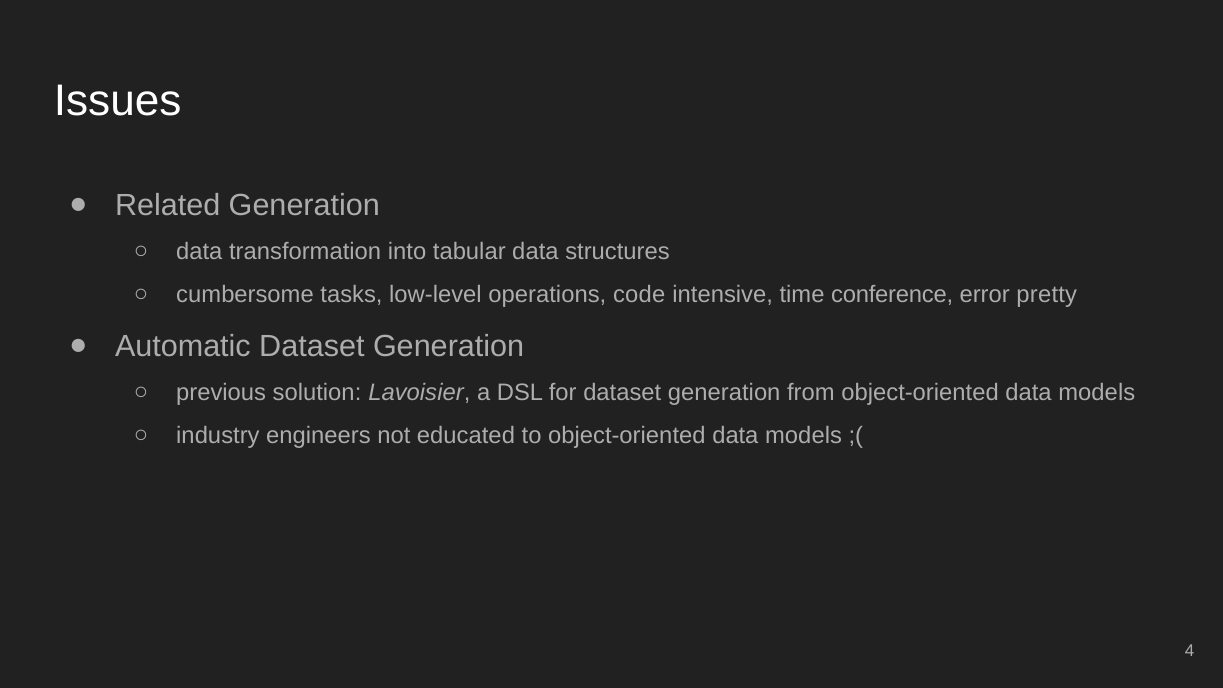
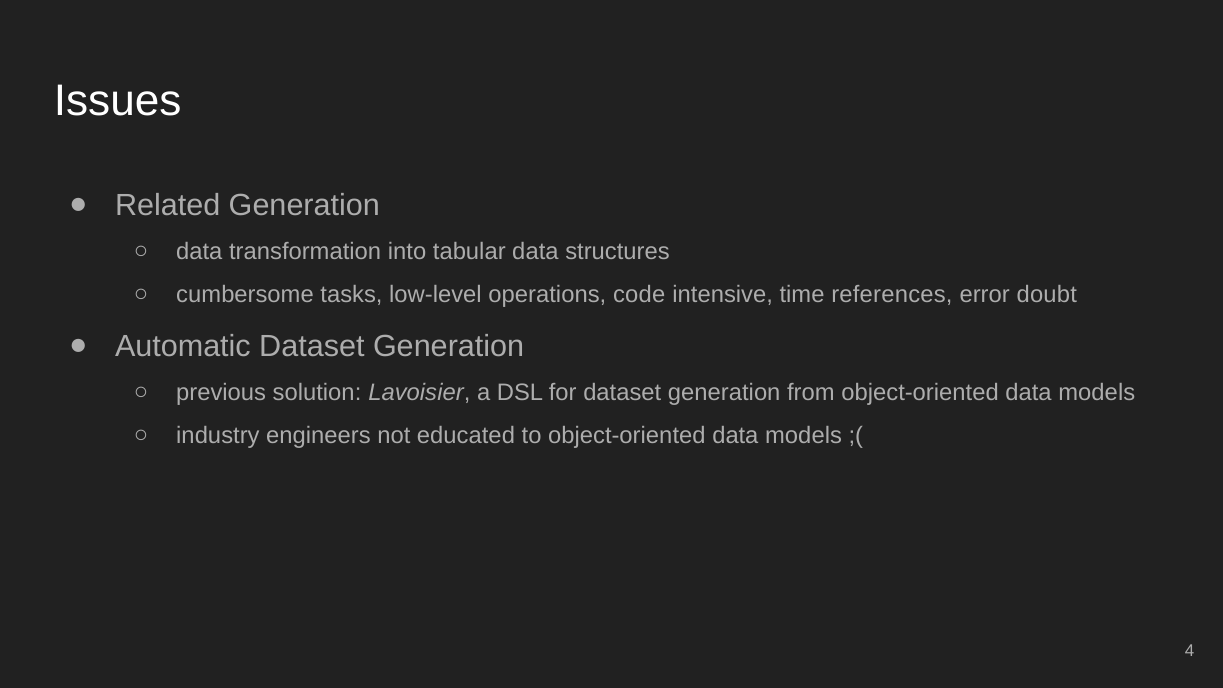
conference: conference -> references
pretty: pretty -> doubt
